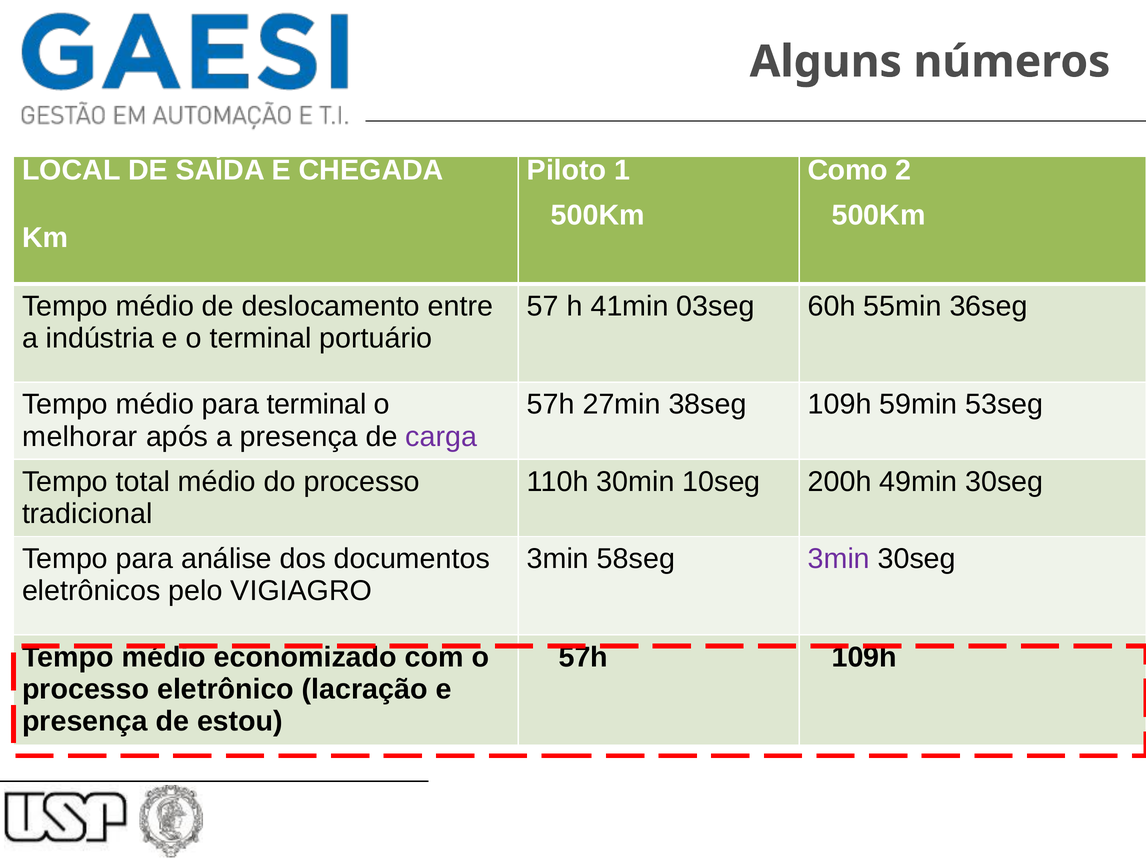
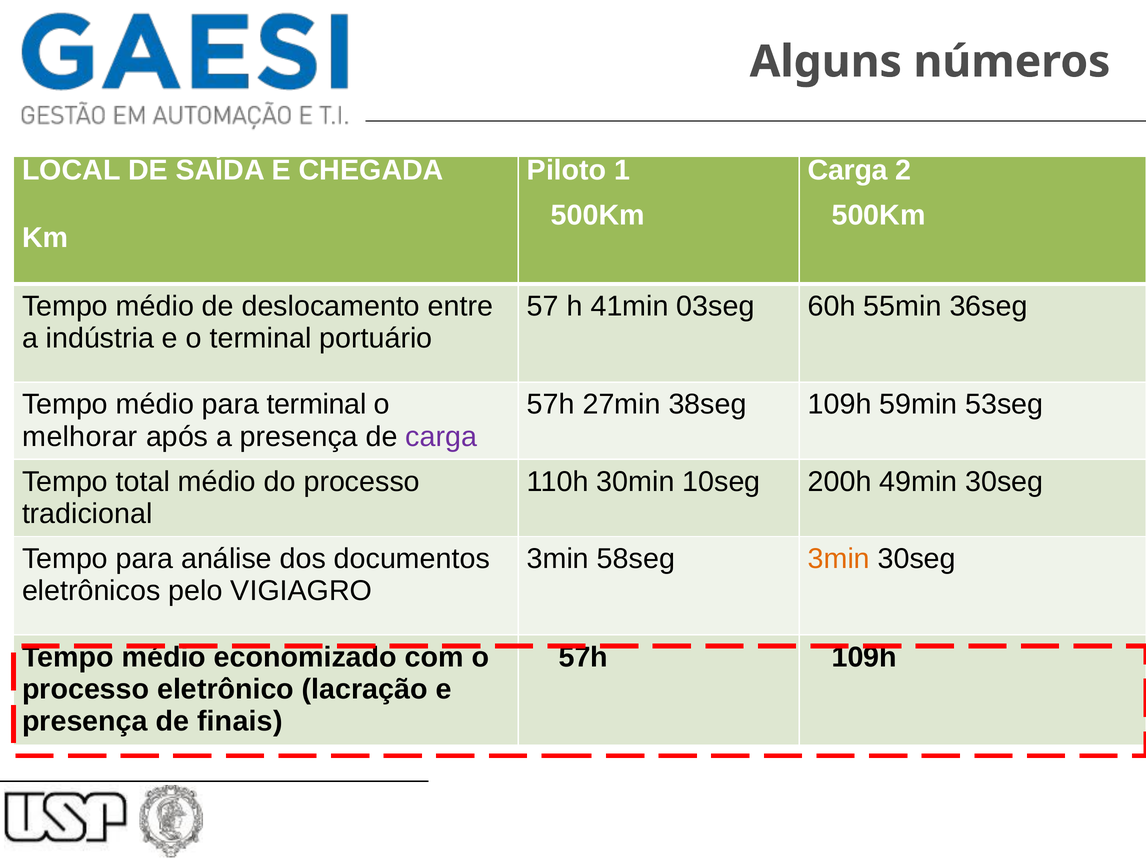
Como at (848, 171): Como -> Carga
3min at (839, 559) colour: purple -> orange
estou: estou -> finais
